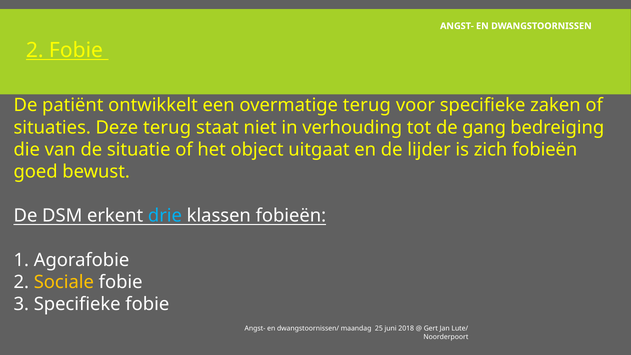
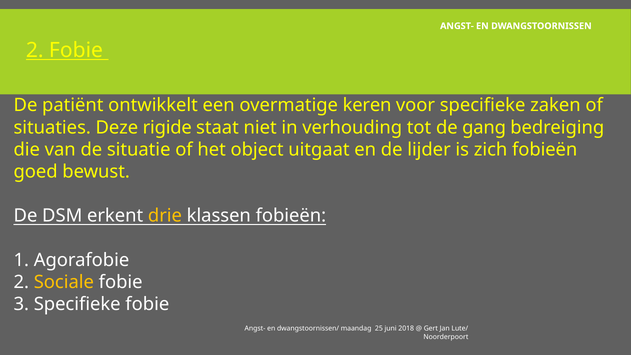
overmatige terug: terug -> keren
Deze terug: terug -> rigide
drie colour: light blue -> yellow
